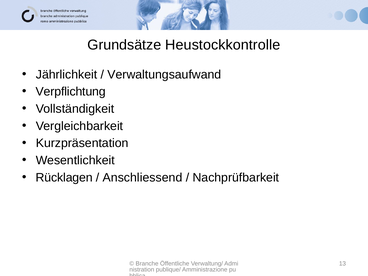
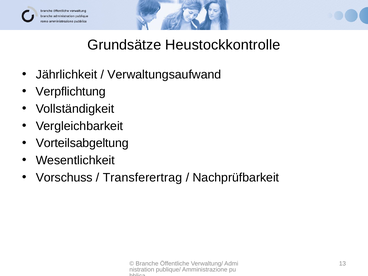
Kurzpräsentation: Kurzpräsentation -> Vorteilsabgeltung
Rücklagen: Rücklagen -> Vorschuss
Anschliessend: Anschliessend -> Transferertrag
